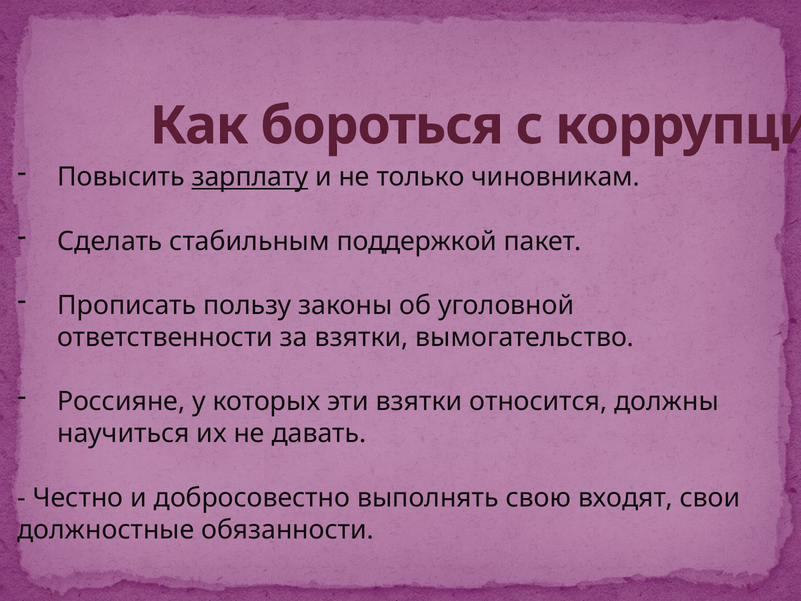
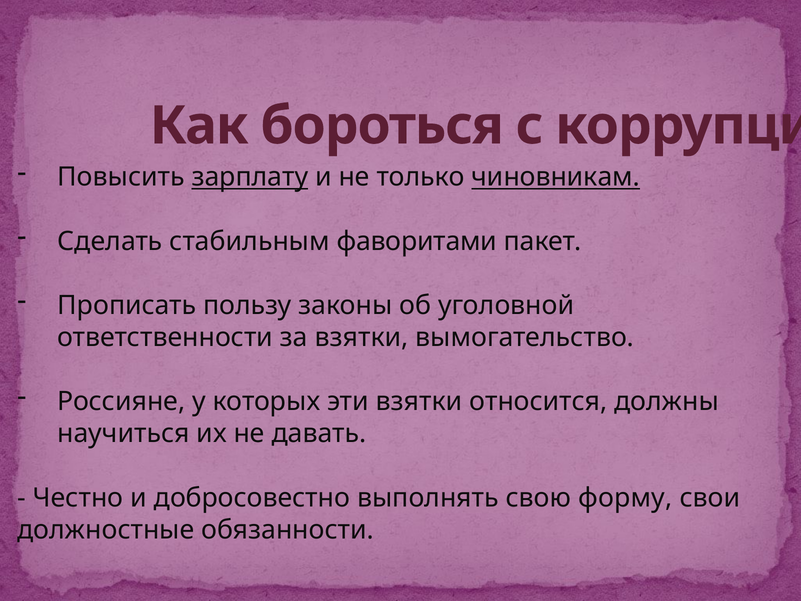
чиновникам underline: none -> present
поддержкой: поддержкой -> фаворитами
входят: входят -> форму
